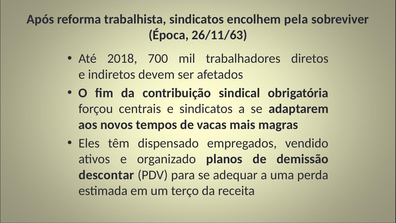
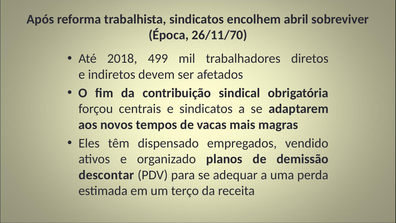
pela: pela -> abril
26/11/63: 26/11/63 -> 26/11/70
700: 700 -> 499
